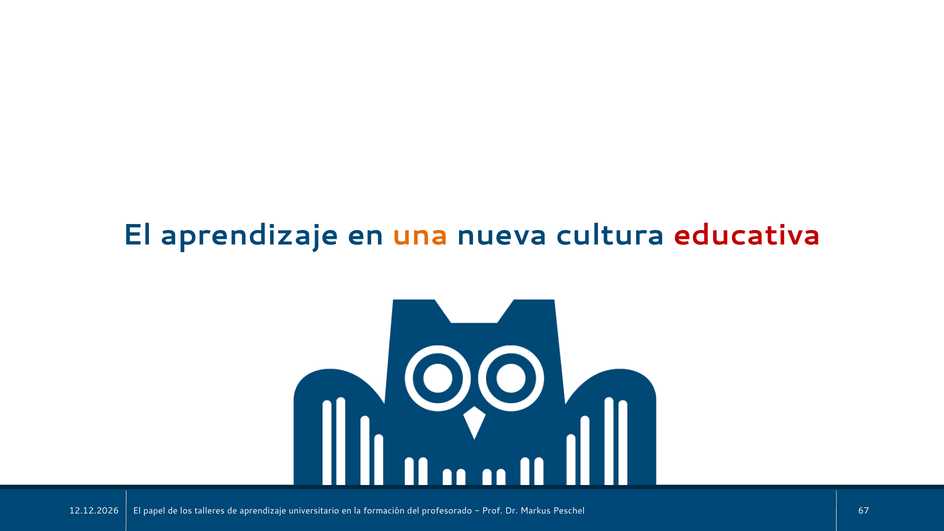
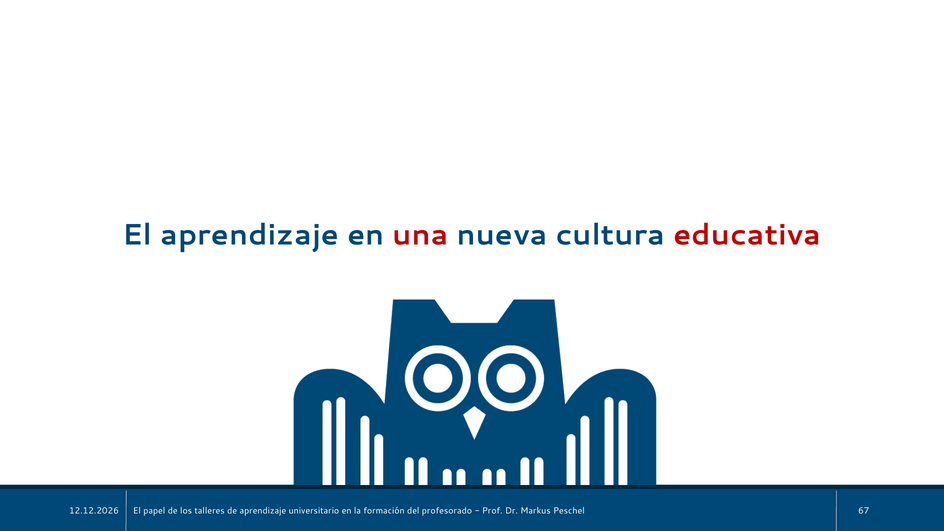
una colour: orange -> red
